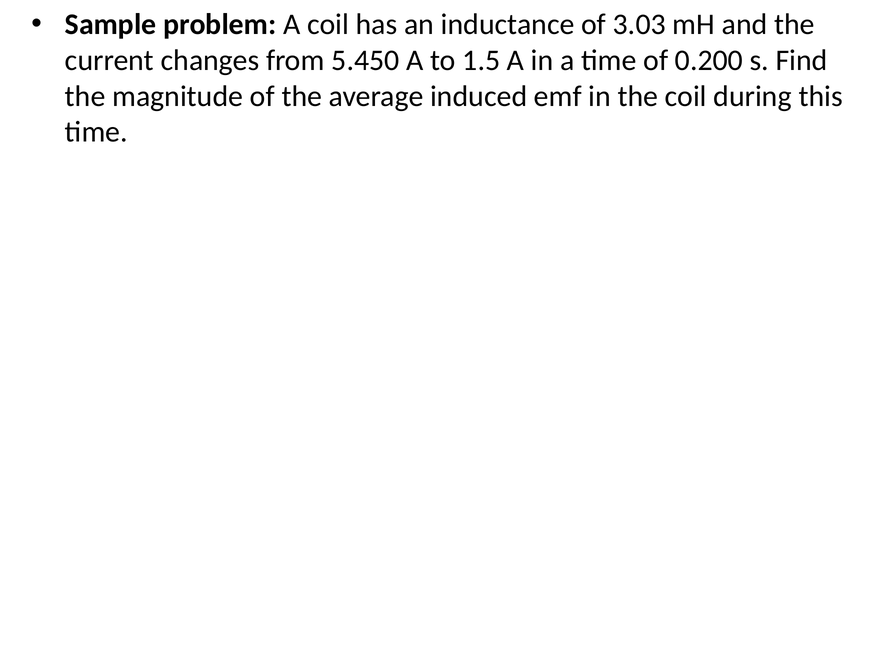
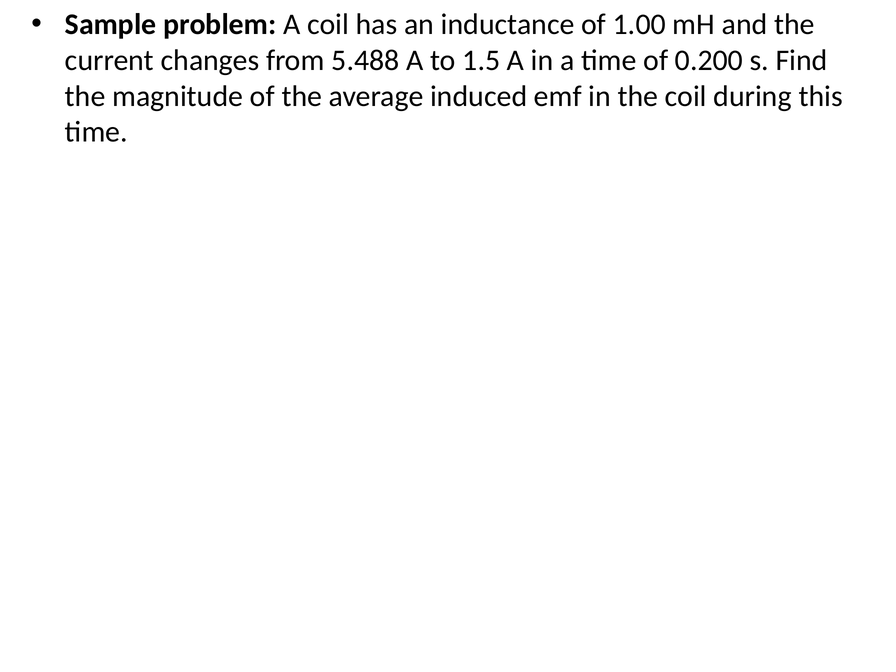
3.03: 3.03 -> 1.00
5.450: 5.450 -> 5.488
